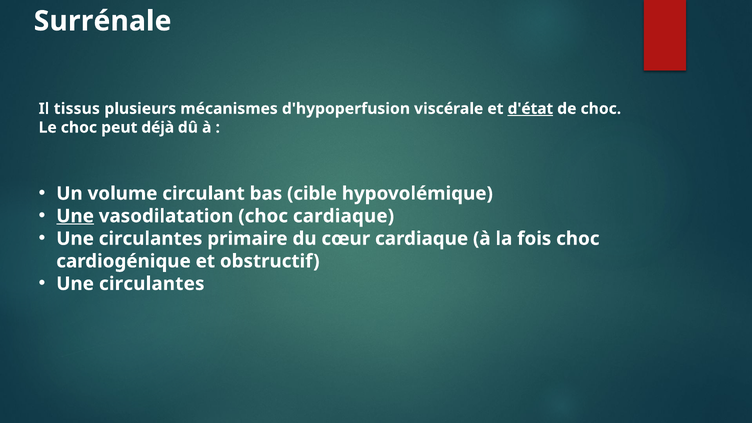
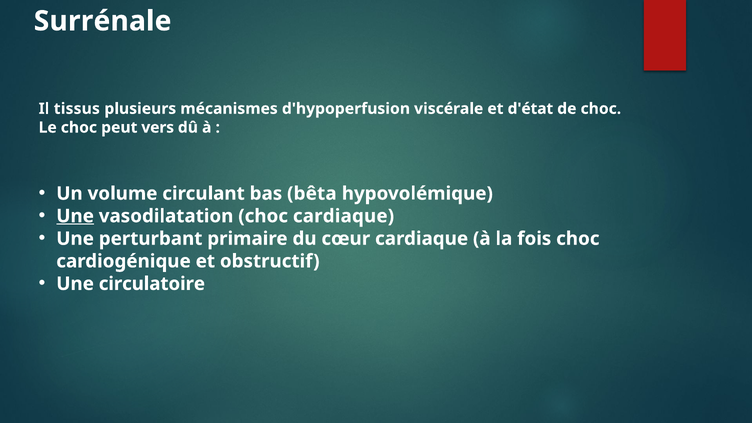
d'état underline: present -> none
déjà: déjà -> vers
cible: cible -> bêta
circulantes at (151, 239): circulantes -> perturbant
circulantes at (152, 284): circulantes -> circulatoire
